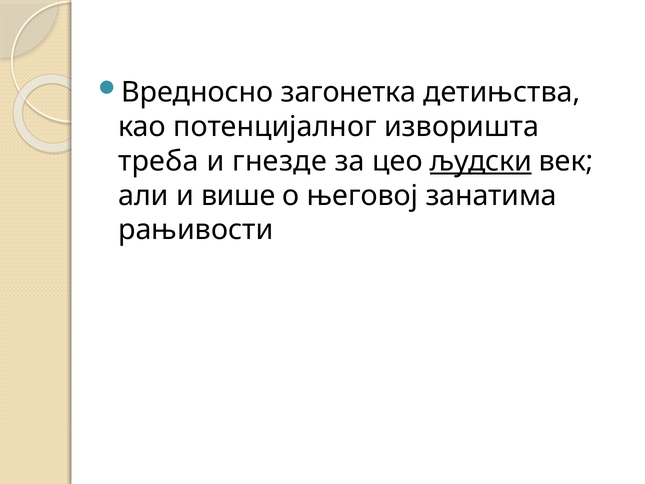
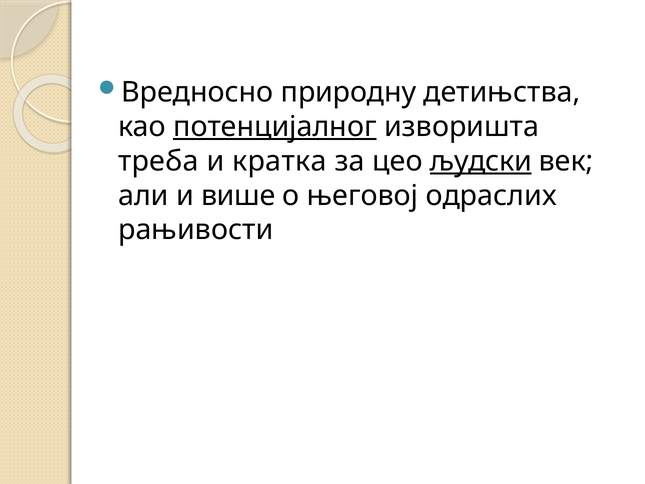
загонетка: загонетка -> природну
потенцијалног underline: none -> present
гнезде: гнезде -> кратка
занатима: занатима -> одраслих
